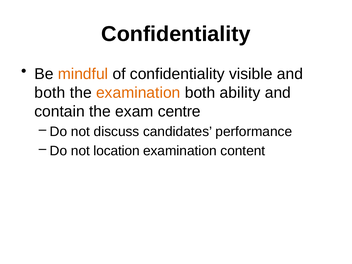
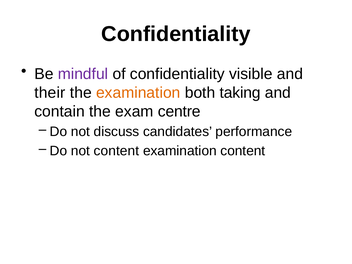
mindful colour: orange -> purple
both at (50, 93): both -> their
ability: ability -> taking
not location: location -> content
